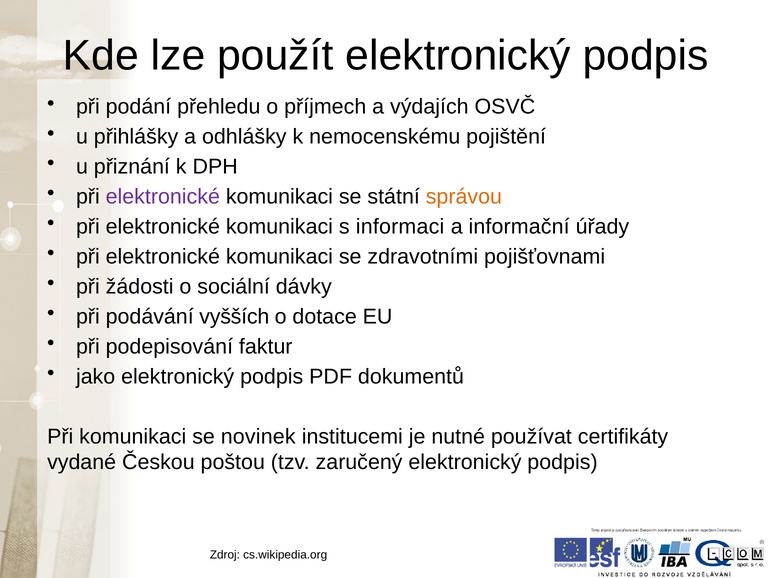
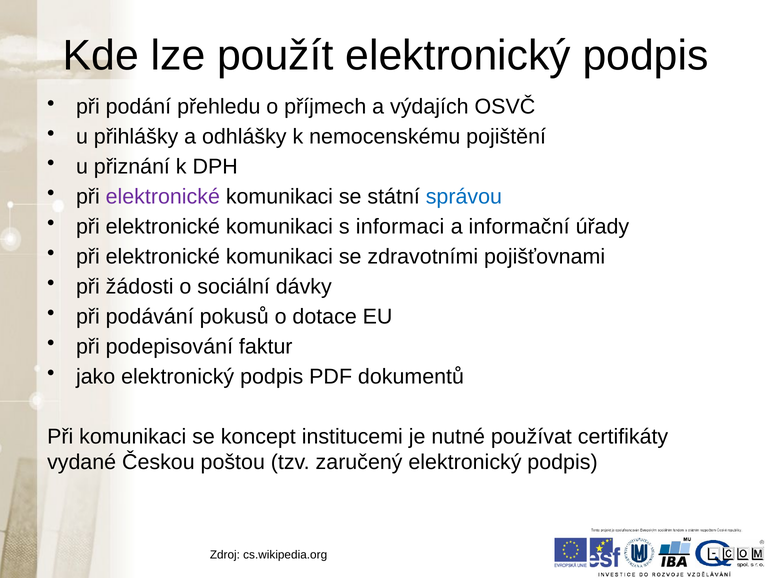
správou colour: orange -> blue
vyšších: vyšších -> pokusů
novinek: novinek -> koncept
